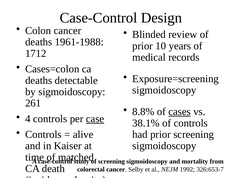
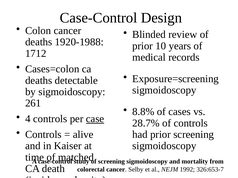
1961-1988: 1961-1988 -> 1920-1988
cases underline: present -> none
38.1%: 38.1% -> 28.7%
